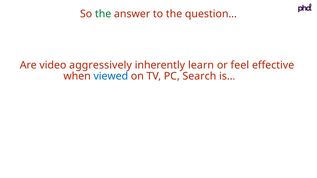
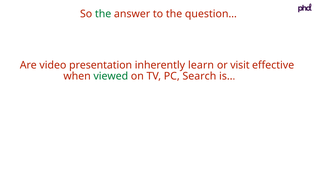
aggressively: aggressively -> presentation
feel: feel -> visit
viewed colour: blue -> green
